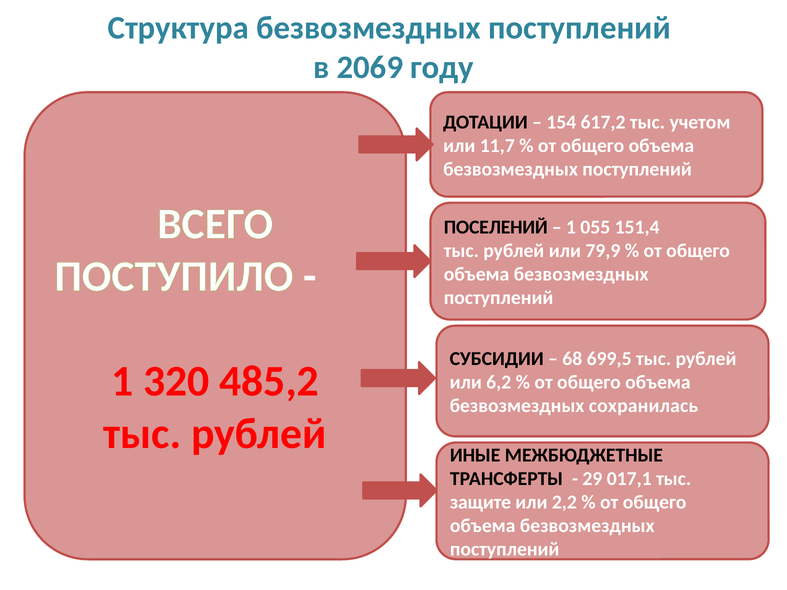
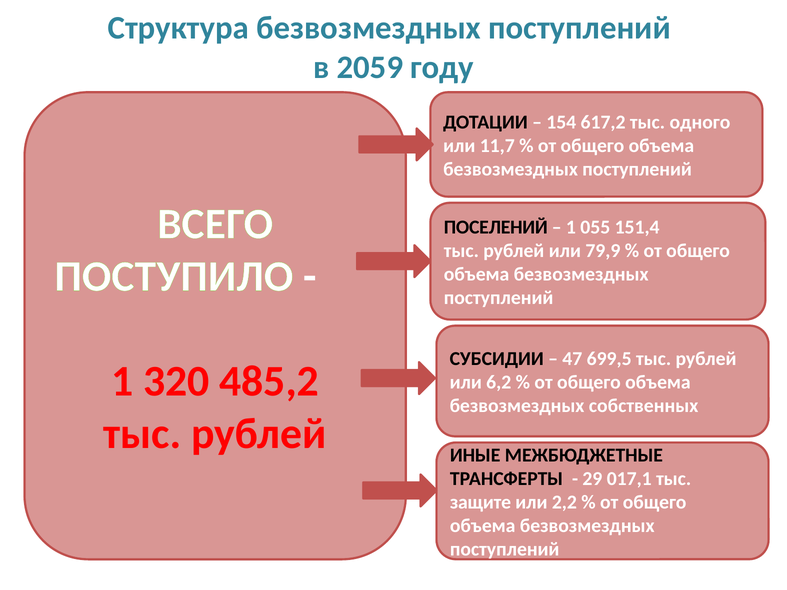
2069: 2069 -> 2059
учетом: учетом -> одного
68: 68 -> 47
сохранилась: сохранилась -> собственных
